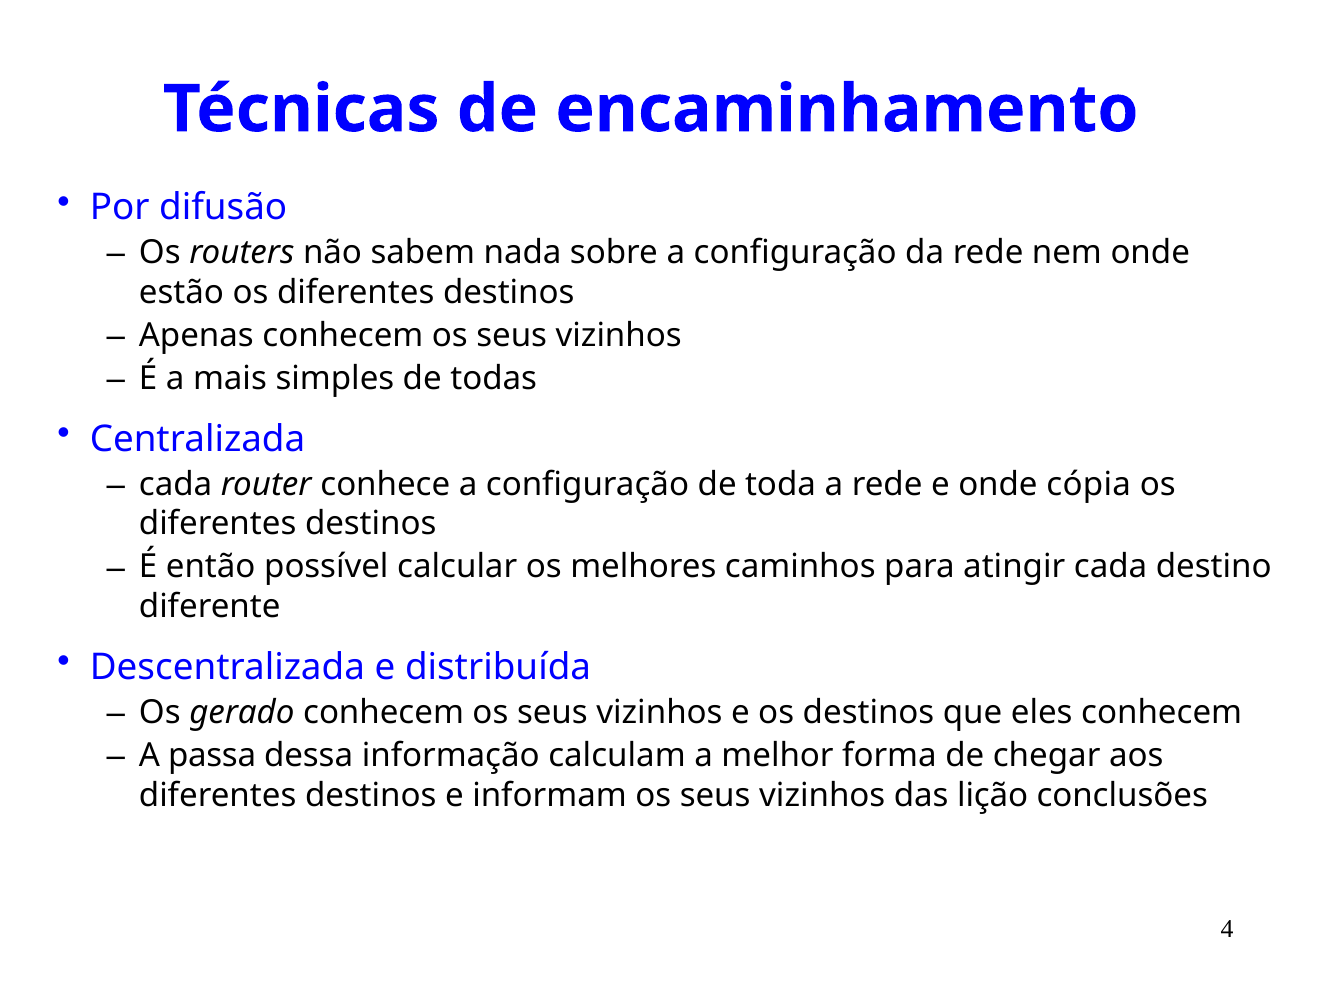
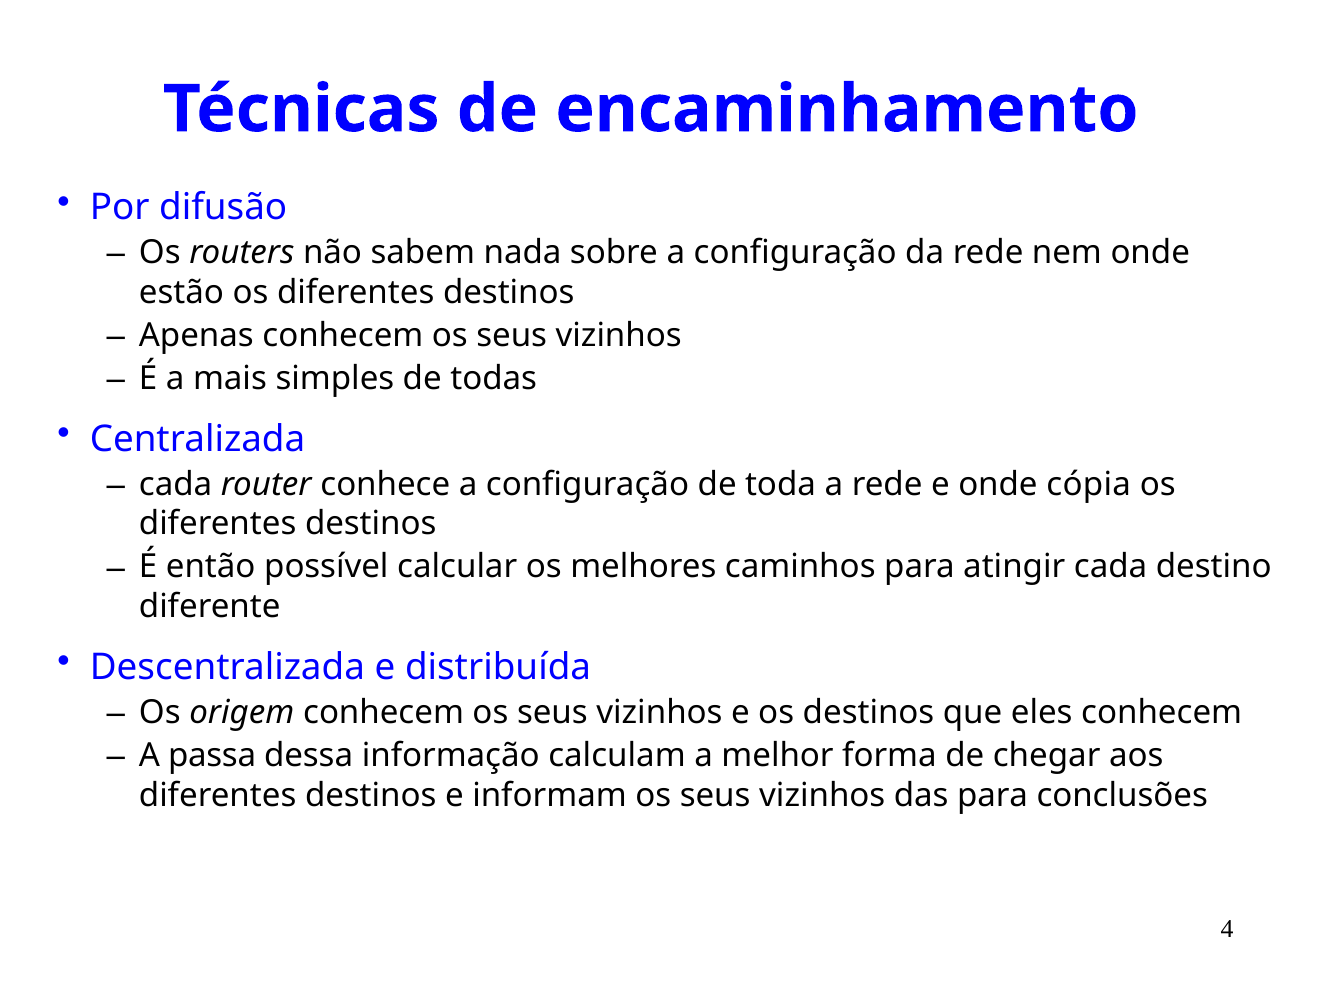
gerado: gerado -> origem
das lição: lição -> para
